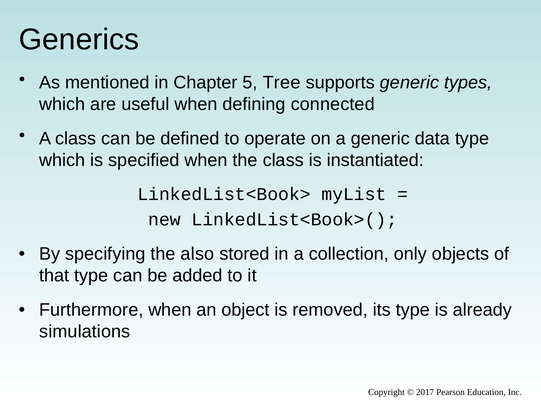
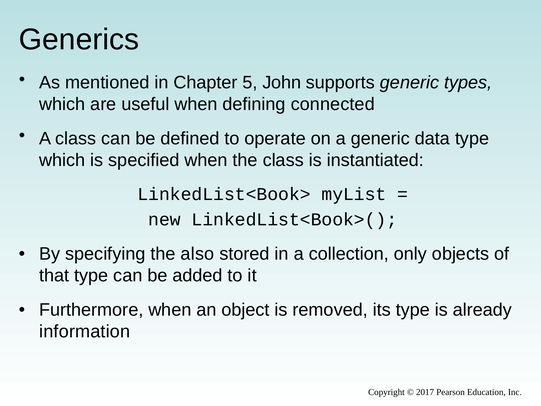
Tree: Tree -> John
simulations: simulations -> information
